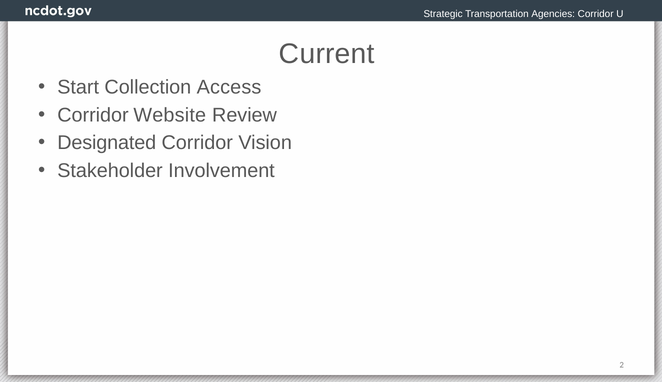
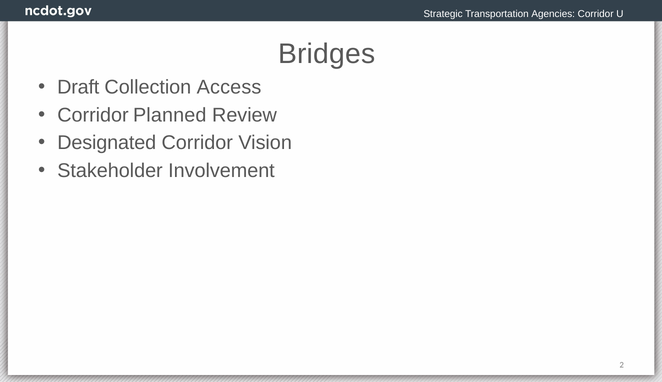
Current: Current -> Bridges
Start: Start -> Draft
Website: Website -> Planned
